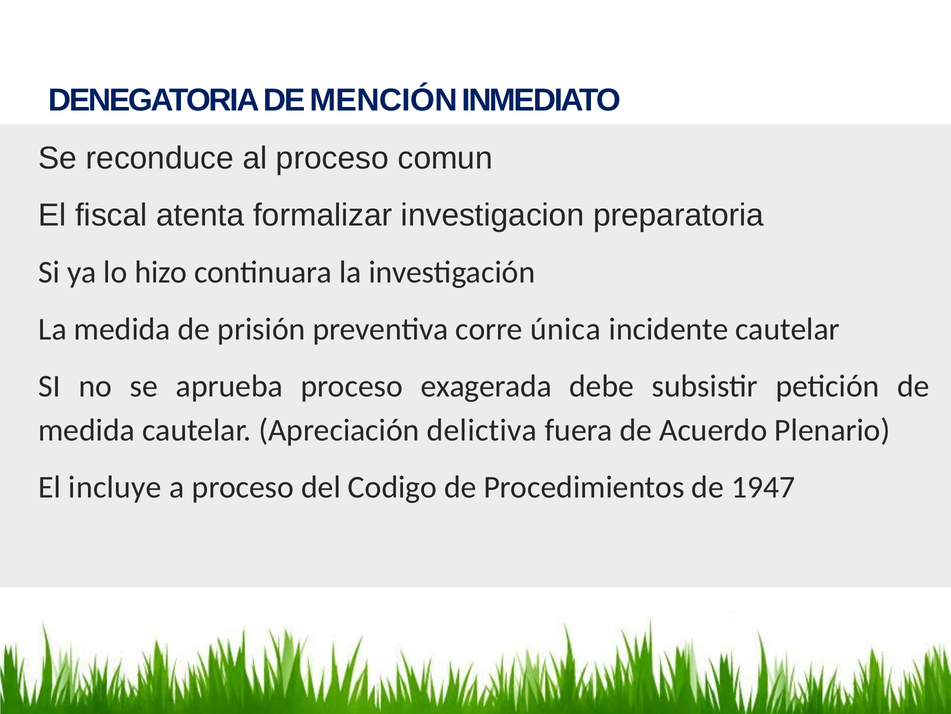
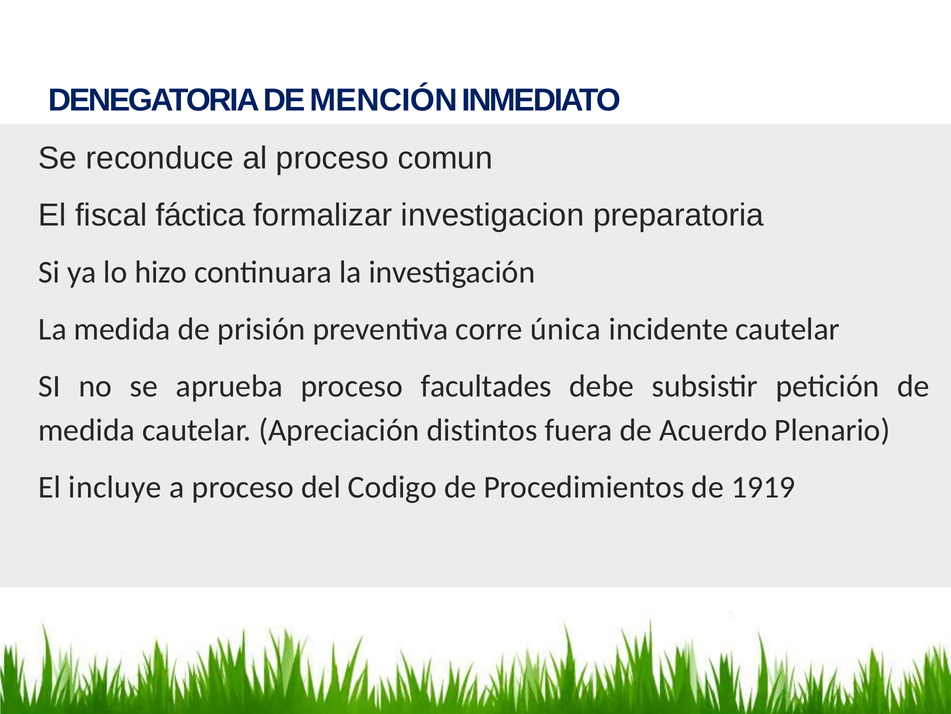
atenta: atenta -> fáctica
exagerada: exagerada -> facultades
delictiva: delictiva -> distintos
1947: 1947 -> 1919
